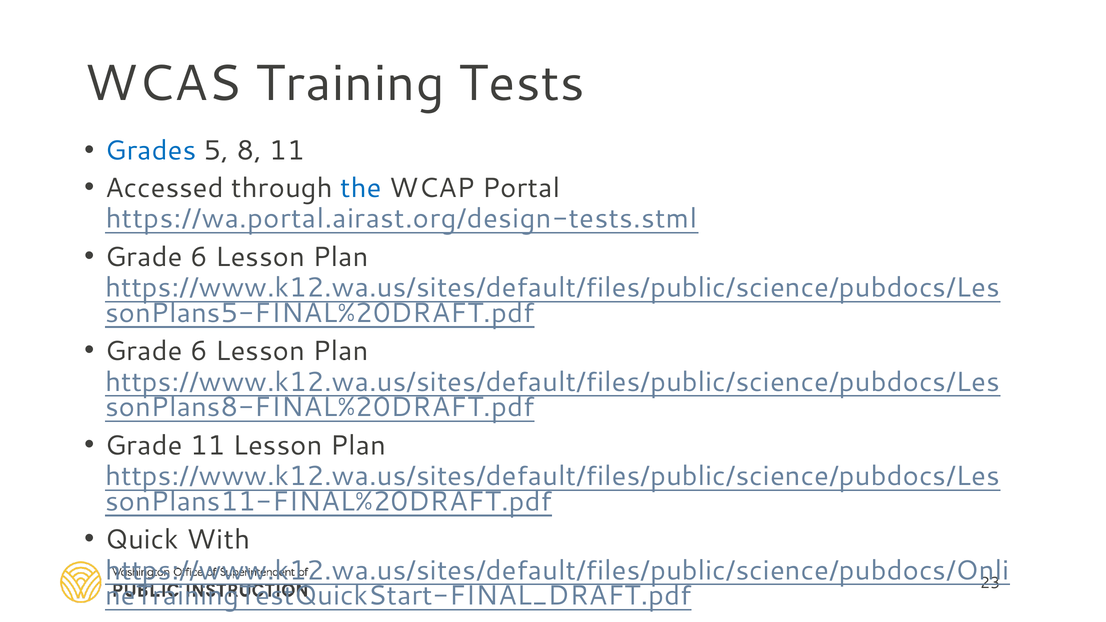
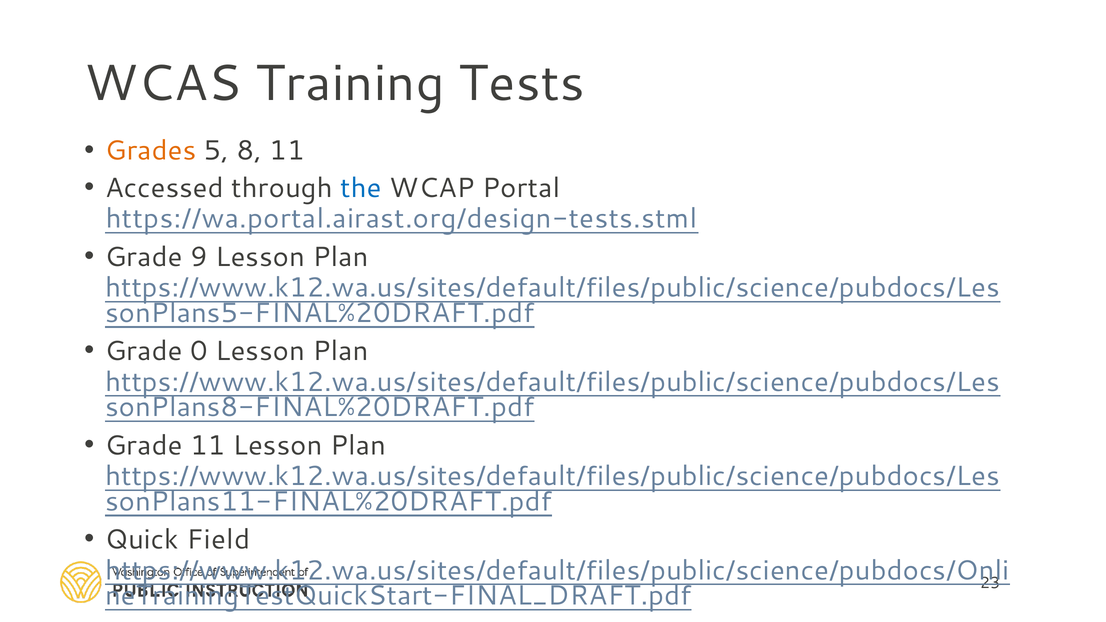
Grades colour: blue -> orange
6 at (199, 257): 6 -> 9
6 at (199, 351): 6 -> 0
With: With -> Field
